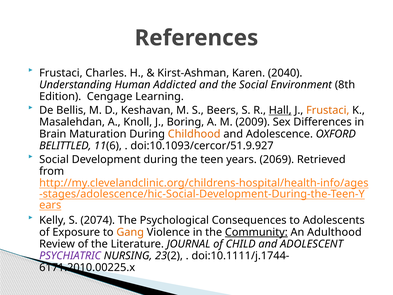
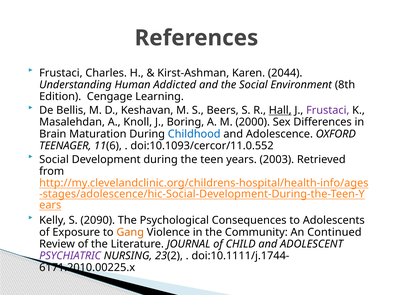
2040: 2040 -> 2044
Frustaci at (328, 110) colour: orange -> purple
2009: 2009 -> 2000
Childhood colour: orange -> blue
BELITTLED: BELITTLED -> TEENAGER
doi:10.1093/cercor/51.9.927: doi:10.1093/cercor/51.9.927 -> doi:10.1093/cercor/11.0.552
2069: 2069 -> 2003
2074: 2074 -> 2090
Community underline: present -> none
Adulthood: Adulthood -> Continued
